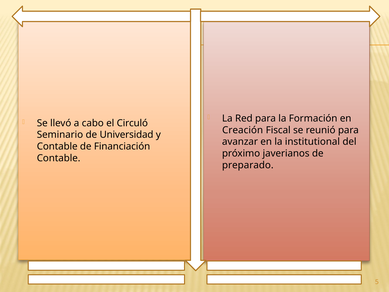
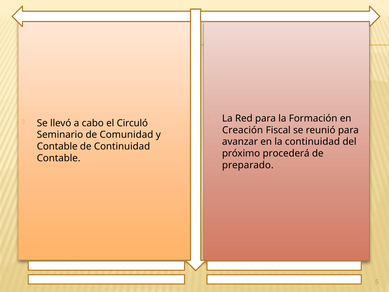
Universidad: Universidad -> Comunidad
la institutional: institutional -> continuidad
de Financiación: Financiación -> Continuidad
javerianos: javerianos -> procederá
